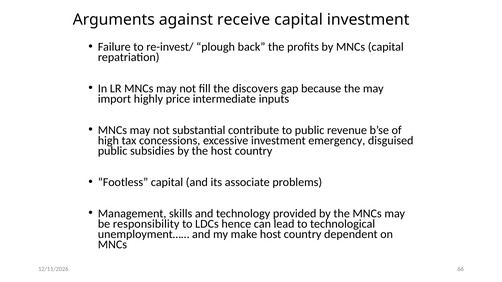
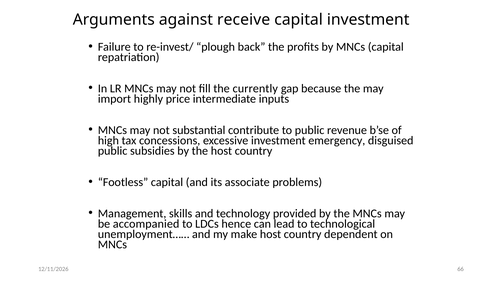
discovers: discovers -> currently
responsibility: responsibility -> accompanied
